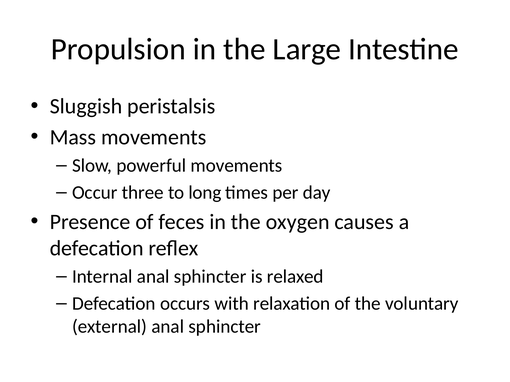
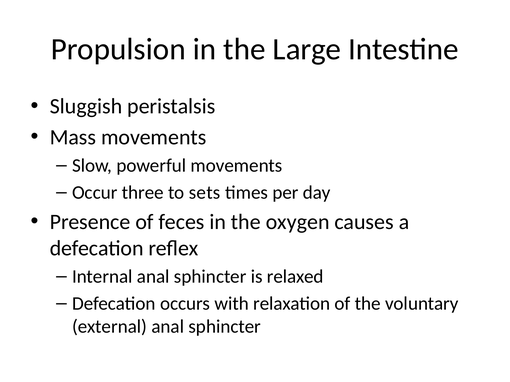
long: long -> sets
